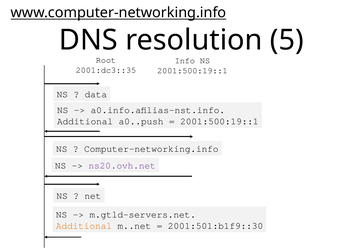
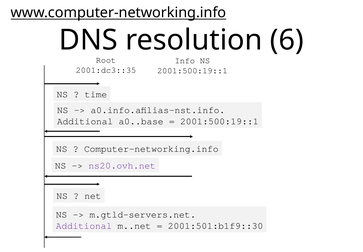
5: 5 -> 6
data: data -> time
a0..push: a0..push -> a0..base
Additional at (84, 225) colour: orange -> purple
